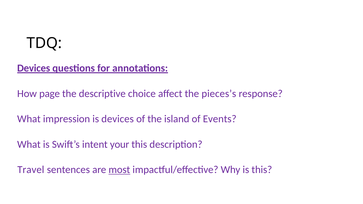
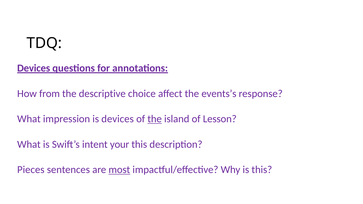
page: page -> from
pieces’s: pieces’s -> events’s
the at (155, 119) underline: none -> present
Events: Events -> Lesson
Travel: Travel -> Pieces
